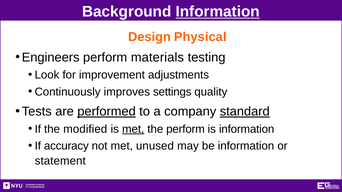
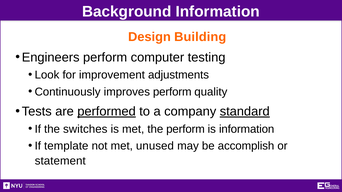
Information at (218, 12) underline: present -> none
Physical: Physical -> Building
materials: materials -> computer
improves settings: settings -> perform
modified: modified -> switches
met at (133, 129) underline: present -> none
accuracy: accuracy -> template
be information: information -> accomplish
